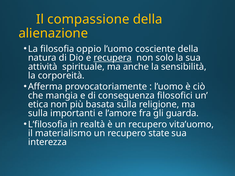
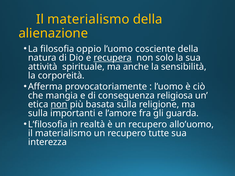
compassione at (88, 19): compassione -> materialismo
filosofici: filosofici -> religiosa
non at (59, 105) underline: none -> present
vita’uomo: vita’uomo -> allo’uomo
state: state -> tutte
